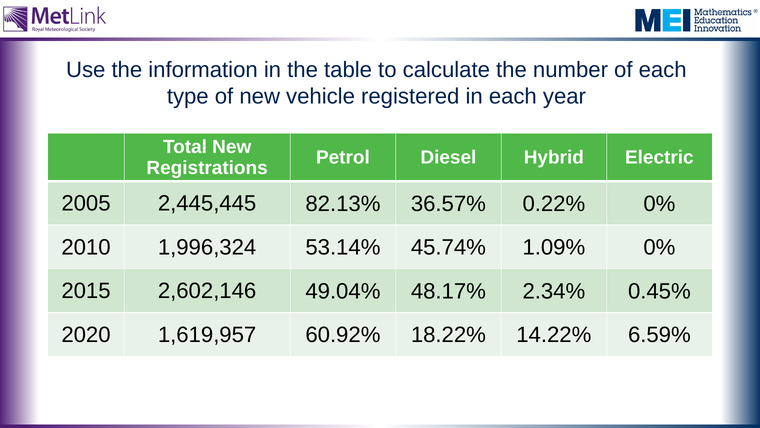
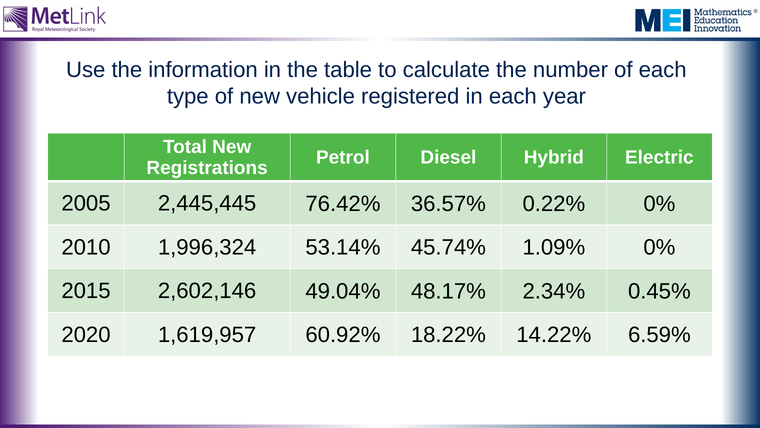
82.13%: 82.13% -> 76.42%
